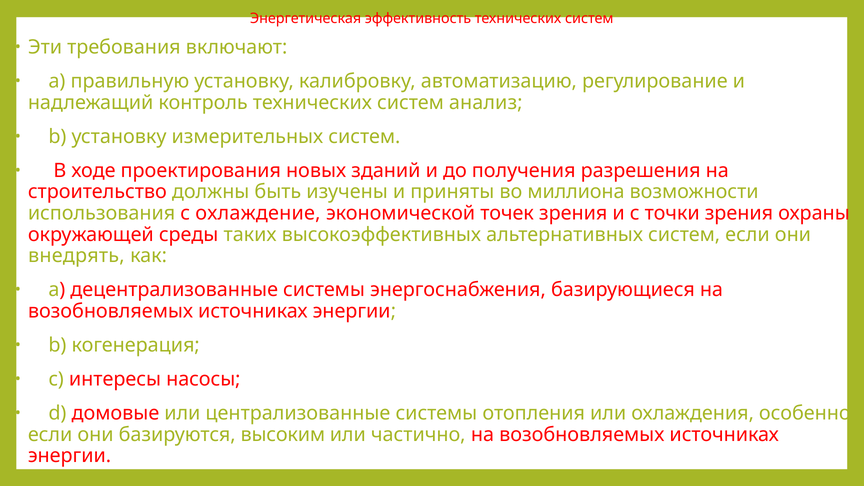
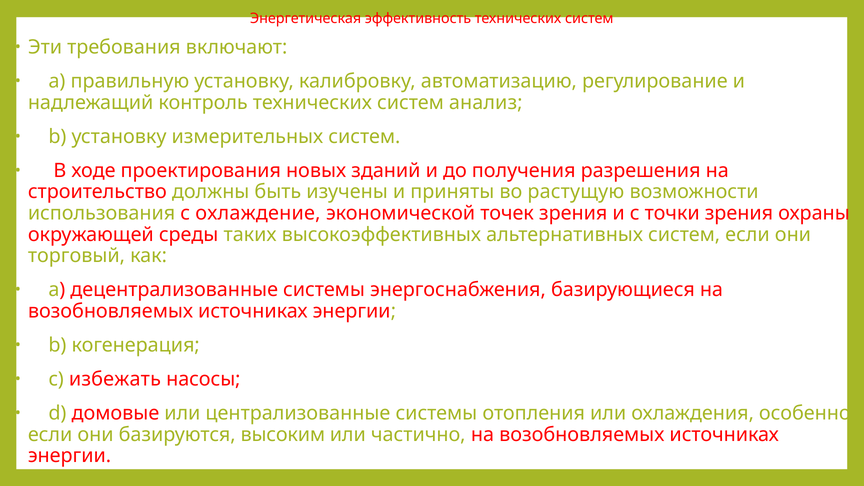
миллиона: миллиона -> растущую
внедрять: внедрять -> торговый
интересы: интересы -> избежать
